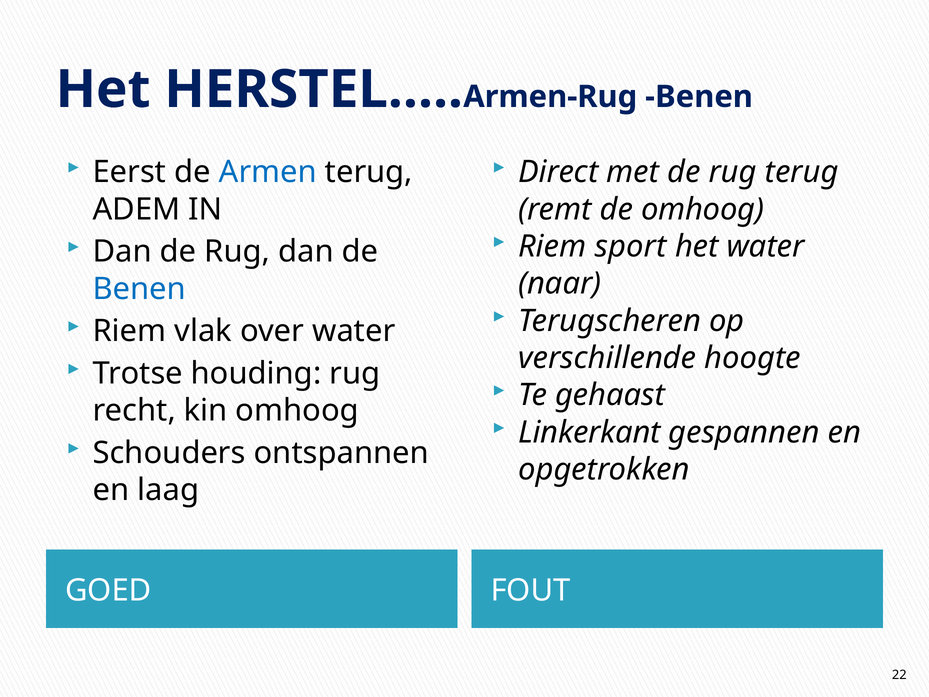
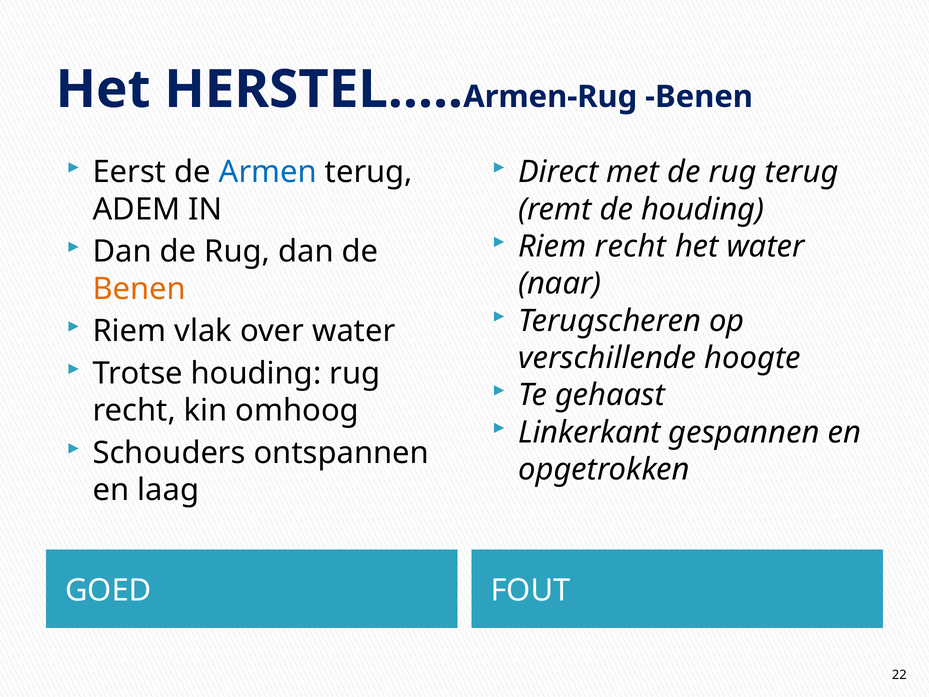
de omhoog: omhoog -> houding
Riem sport: sport -> recht
Benen at (139, 289) colour: blue -> orange
